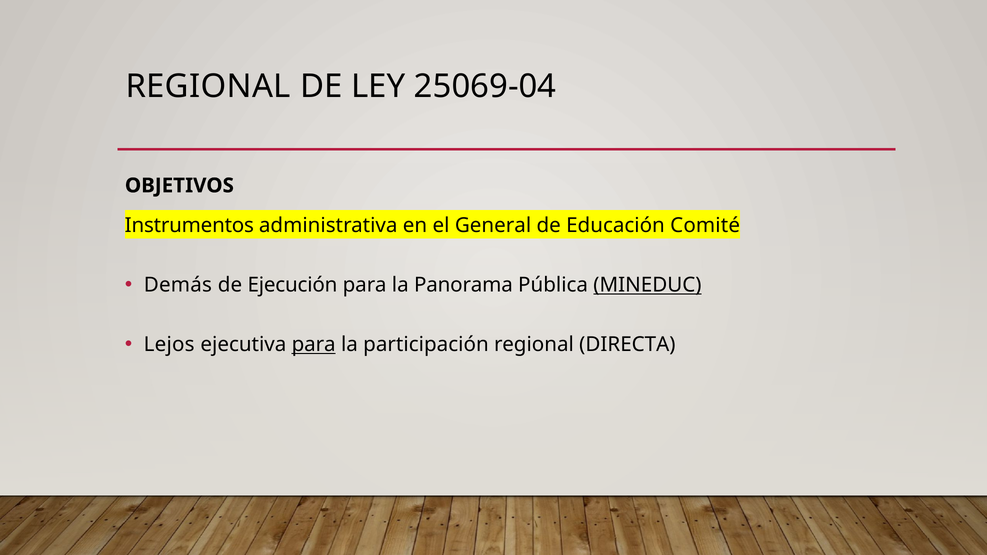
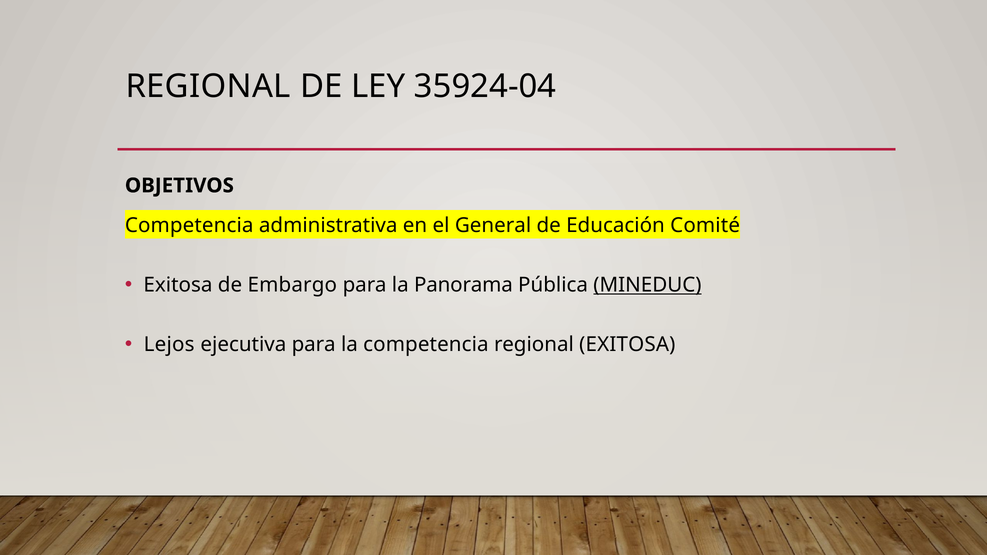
25069-04: 25069-04 -> 35924-04
Instrumentos at (189, 225): Instrumentos -> Competencia
Demás at (178, 285): Demás -> Exitosa
Ejecución: Ejecución -> Embargo
para at (314, 345) underline: present -> none
la participación: participación -> competencia
regional DIRECTA: DIRECTA -> EXITOSA
